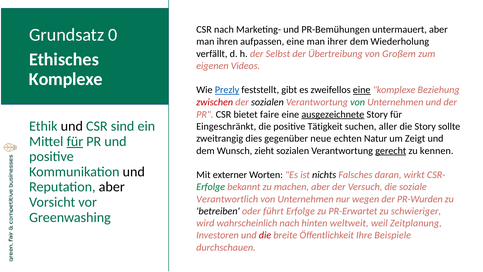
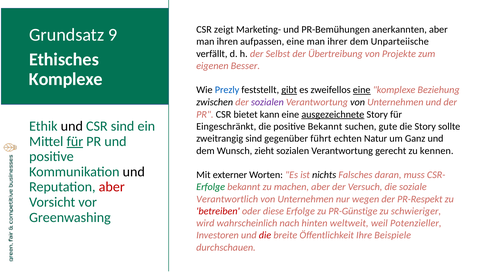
CSR nach: nach -> zeigt
untermauert: untermauert -> anerkannten
0: 0 -> 9
Wiederholung: Wiederholung -> Unparteiische
Großem: Großem -> Projekte
Videos: Videos -> Besser
Prezly underline: present -> none
gibt underline: none -> present
zwischen colour: red -> black
sozialen at (267, 102) colour: black -> purple
von at (358, 102) colour: green -> black
faire: faire -> kann
positive Tätigkeit: Tätigkeit -> Bekannt
aller: aller -> gute
zweitrangig dies: dies -> sind
neue: neue -> führt
Zeigt: Zeigt -> Ganz
gerecht underline: present -> none
wirkt: wirkt -> muss
aber at (112, 187) colour: black -> red
PR-Wurden: PR-Wurden -> PR-Respekt
betreiben colour: black -> red
führt: führt -> diese
PR-Erwartet: PR-Erwartet -> PR-Günstige
Zeitplanung: Zeitplanung -> Potenzieller
